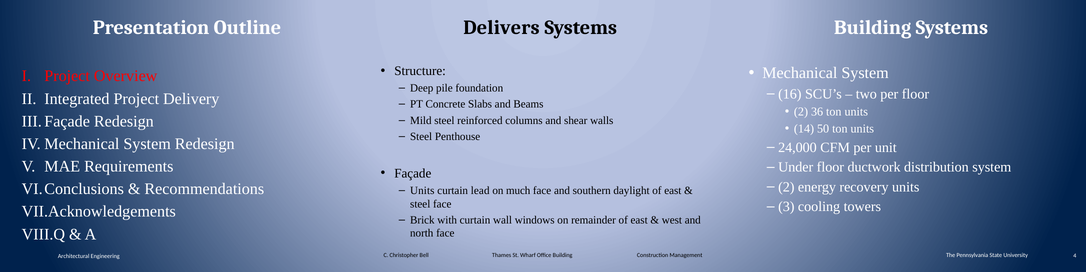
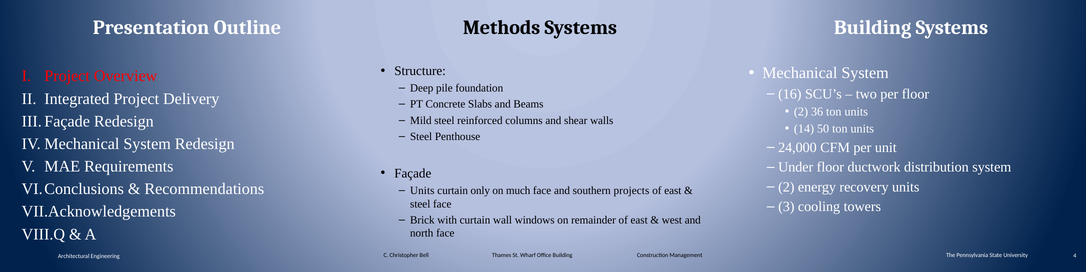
Delivers: Delivers -> Methods
lead: lead -> only
daylight: daylight -> projects
